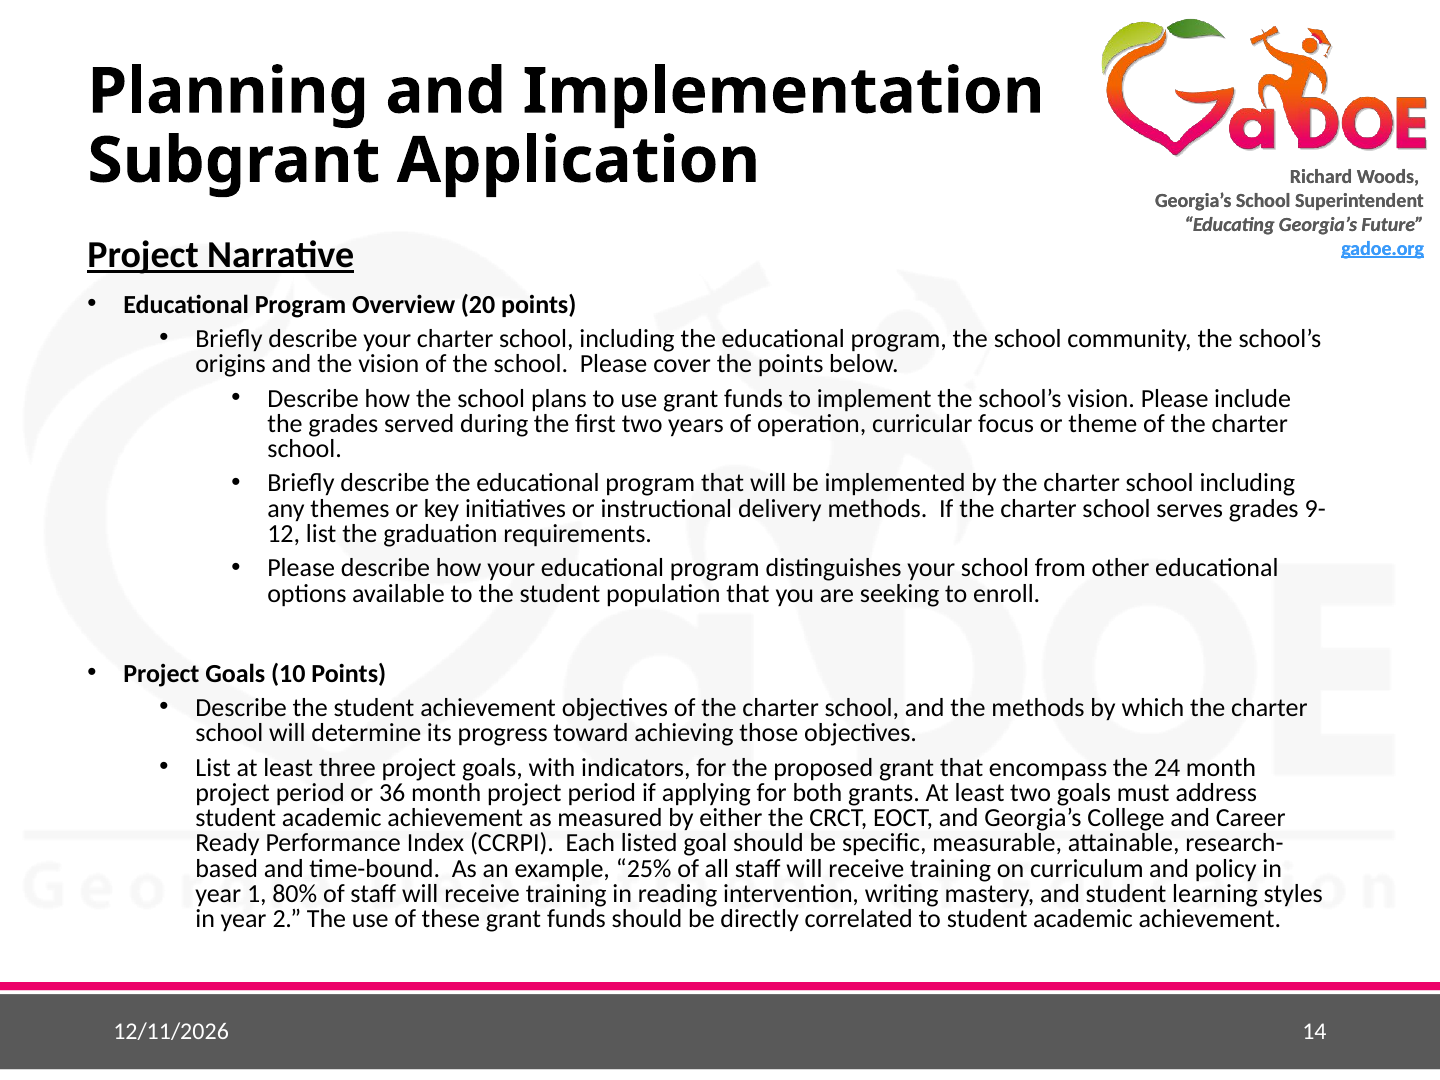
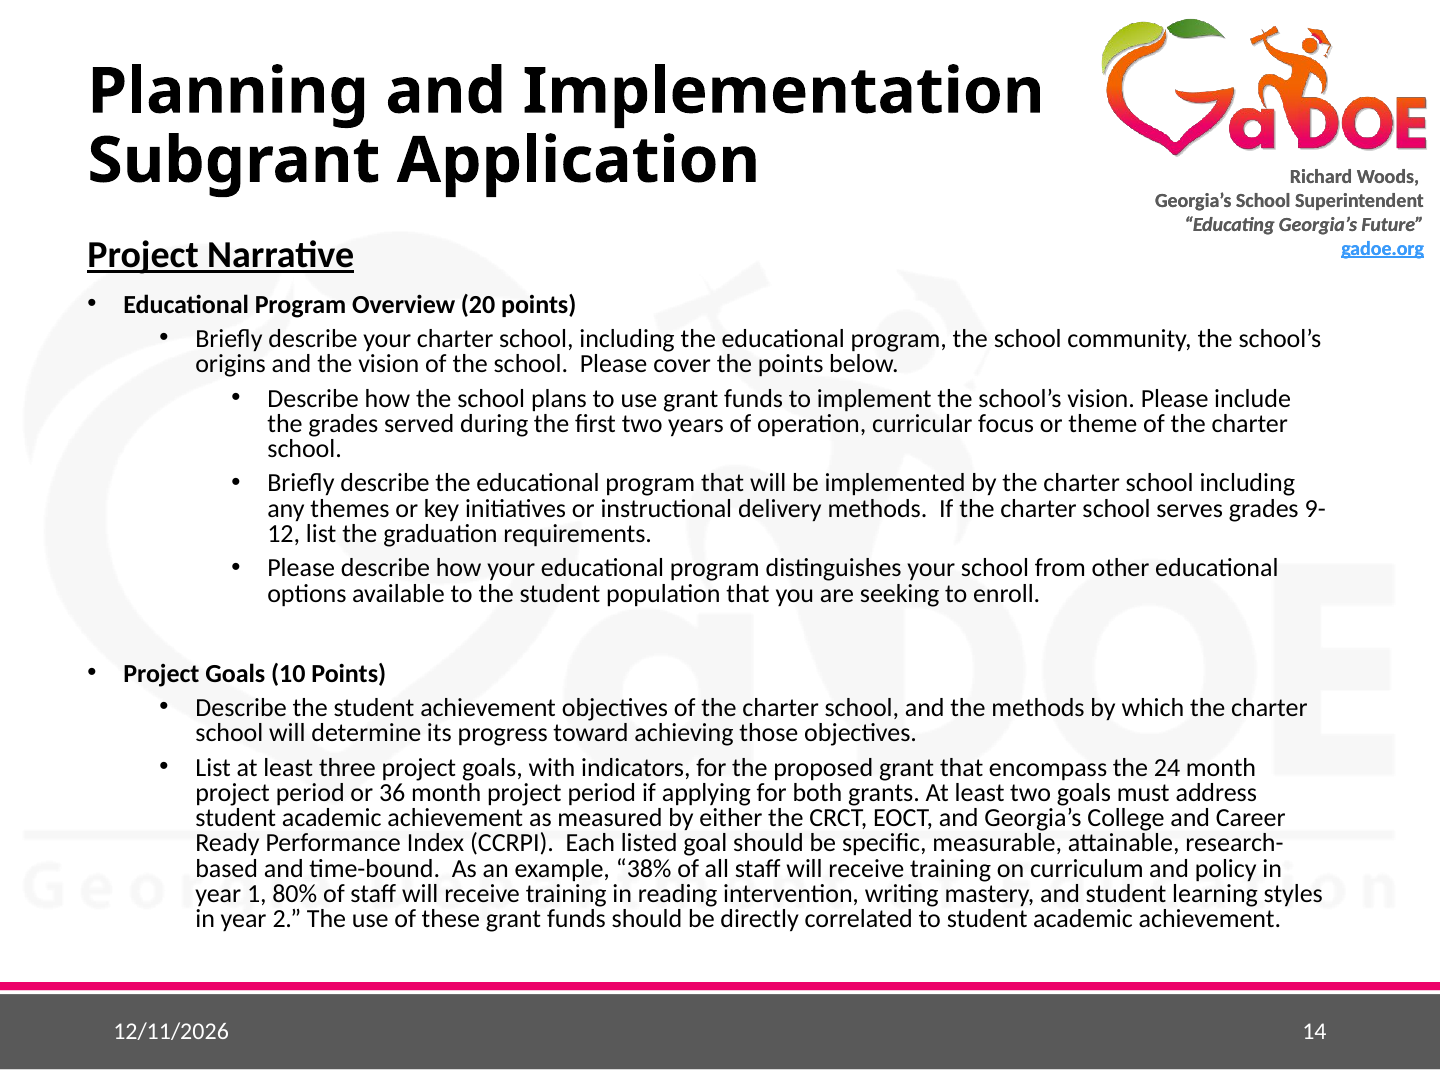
25%: 25% -> 38%
